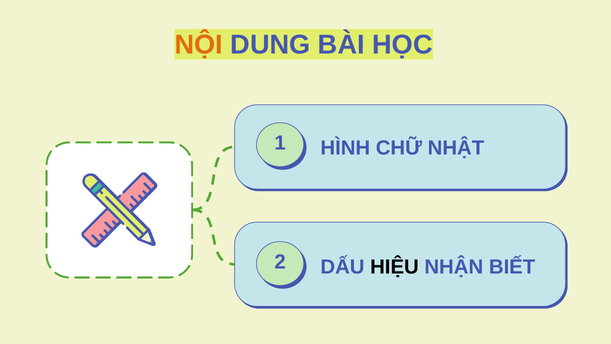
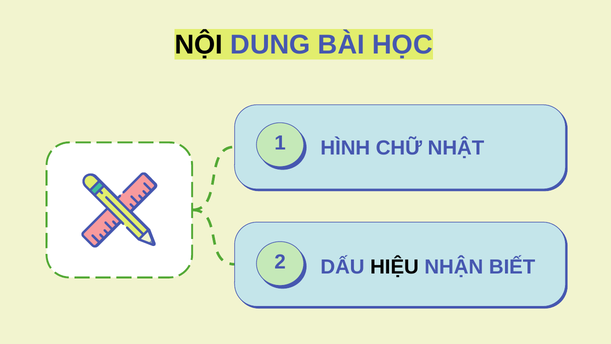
NỘI colour: orange -> black
